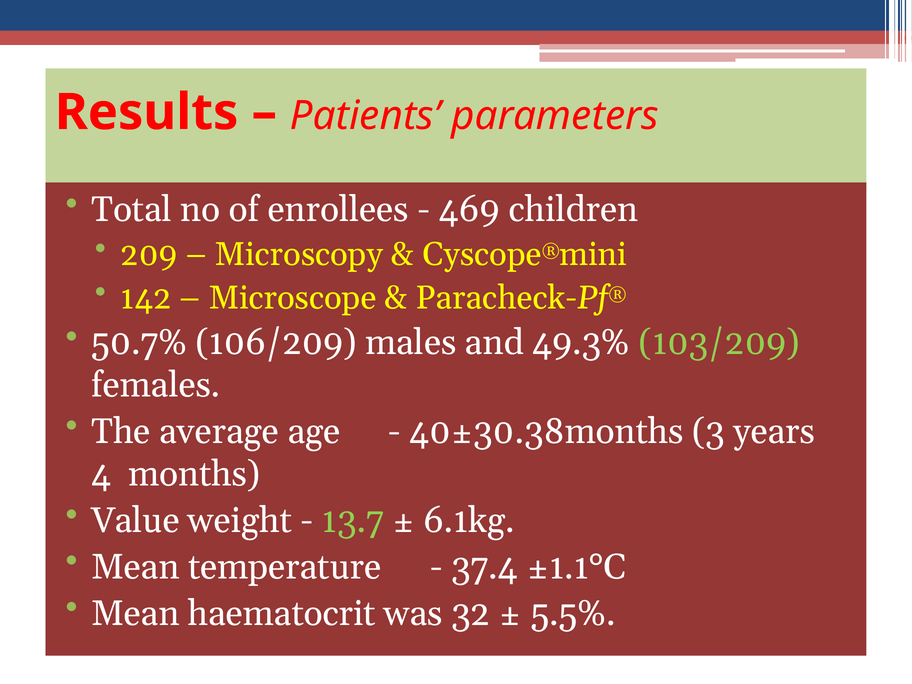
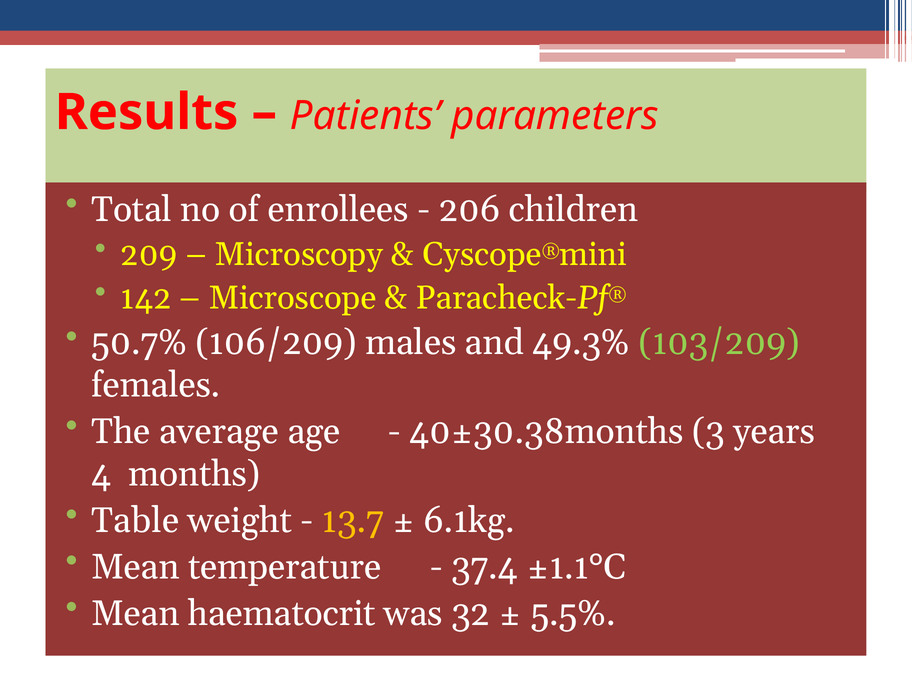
469: 469 -> 206
Value: Value -> Table
13.7 colour: light green -> yellow
